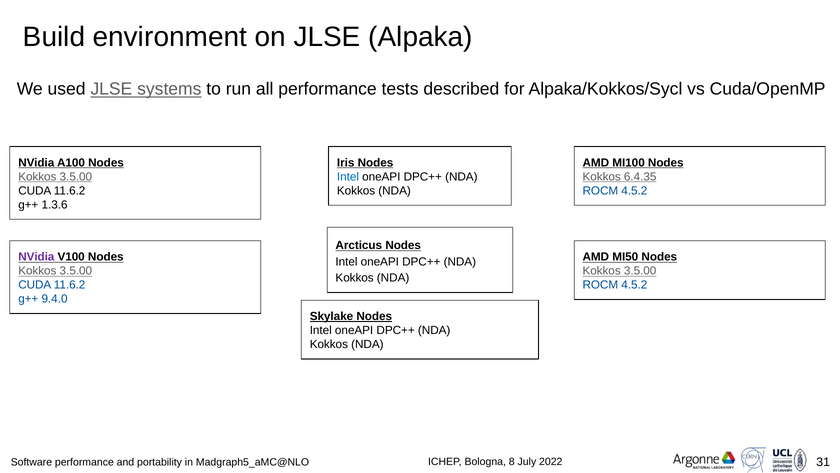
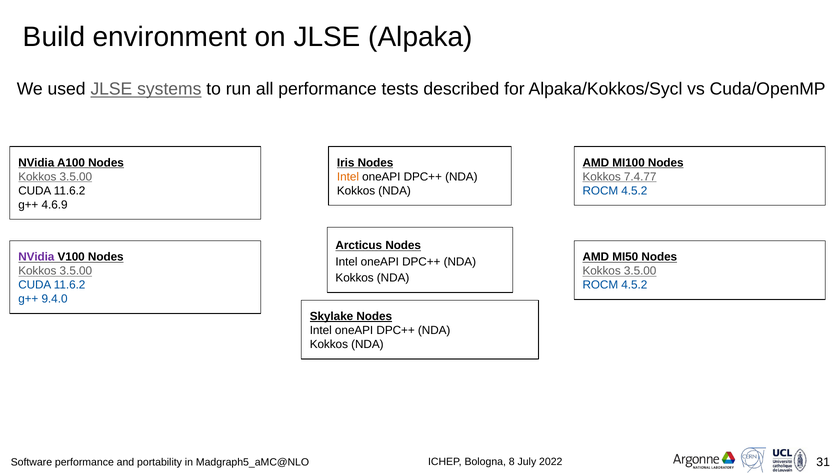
Intel at (348, 177) colour: blue -> orange
6.4.35: 6.4.35 -> 7.4.77
1.3.6: 1.3.6 -> 4.6.9
